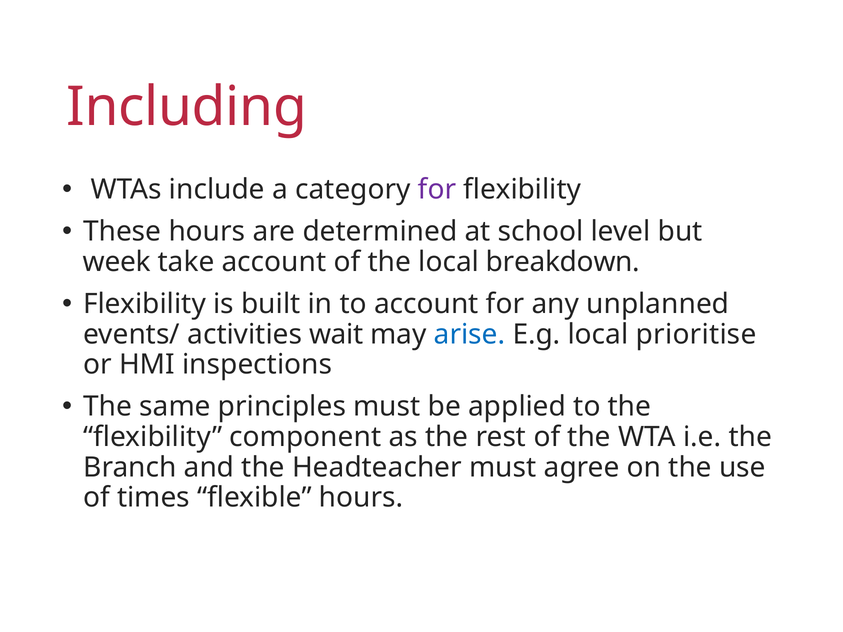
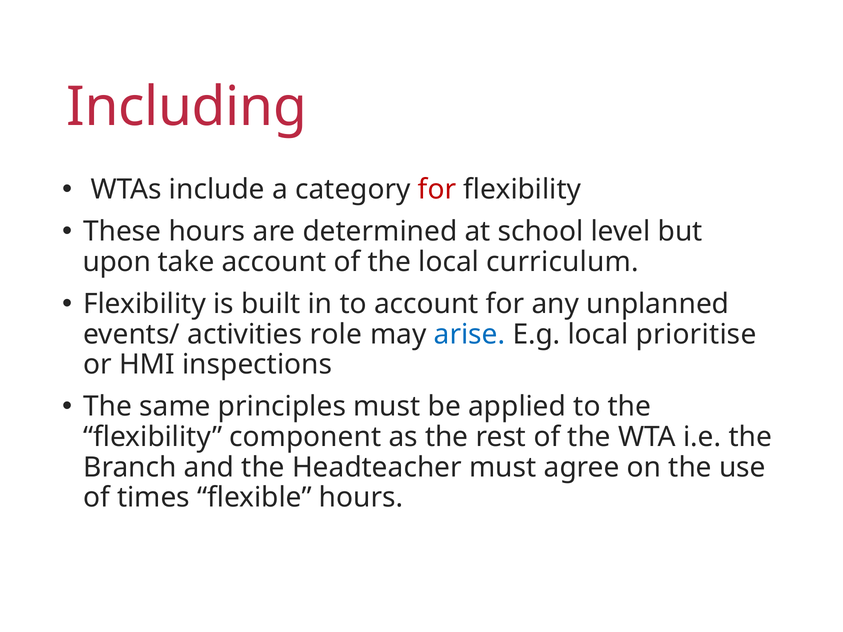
for at (437, 190) colour: purple -> red
week: week -> upon
breakdown: breakdown -> curriculum
wait: wait -> role
